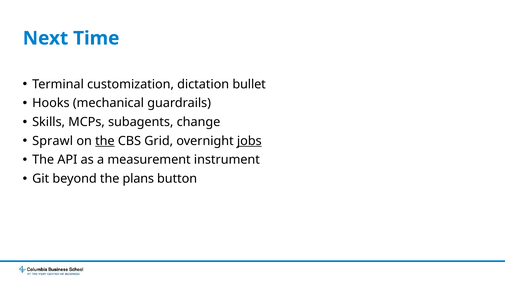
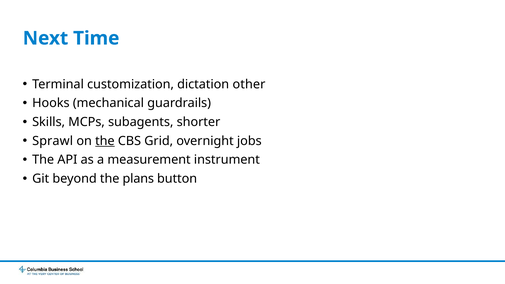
bullet: bullet -> other
change: change -> shorter
jobs underline: present -> none
